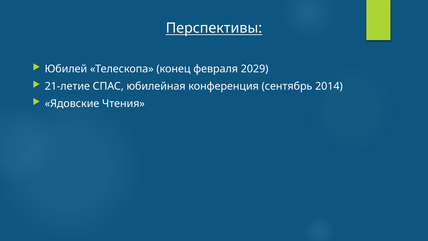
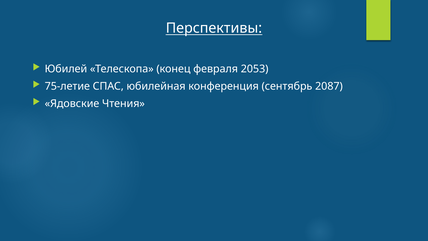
2029: 2029 -> 2053
21-летие: 21-летие -> 75-летие
2014: 2014 -> 2087
